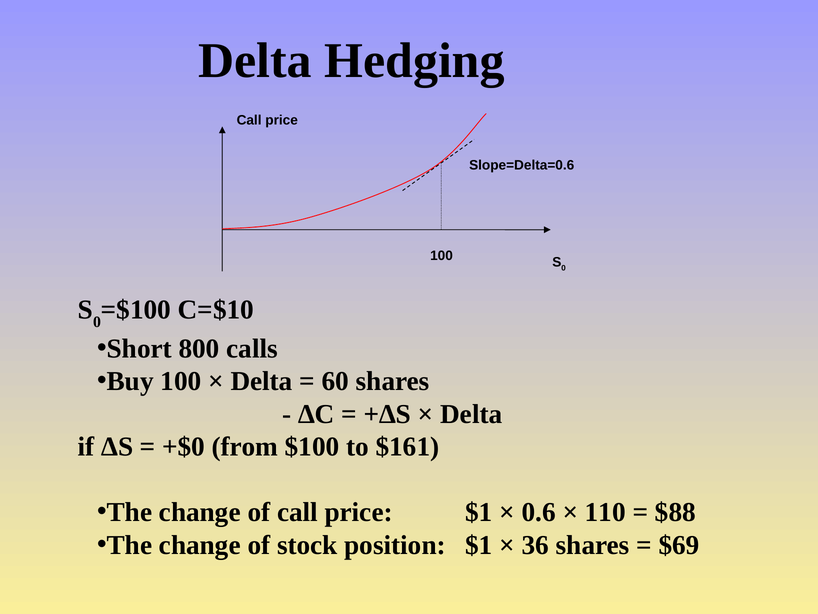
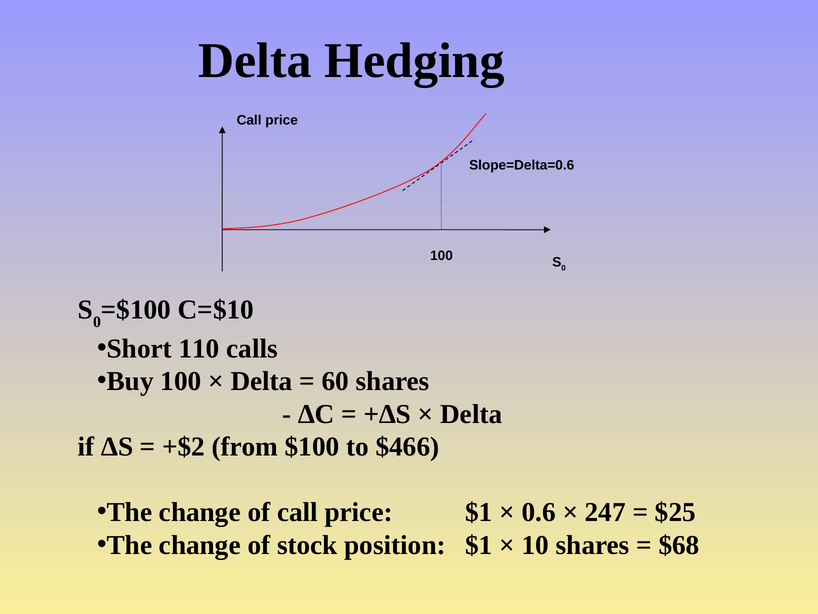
800: 800 -> 110
+$0: +$0 -> +$2
$161: $161 -> $466
110: 110 -> 247
$88: $88 -> $25
36: 36 -> 10
$69: $69 -> $68
